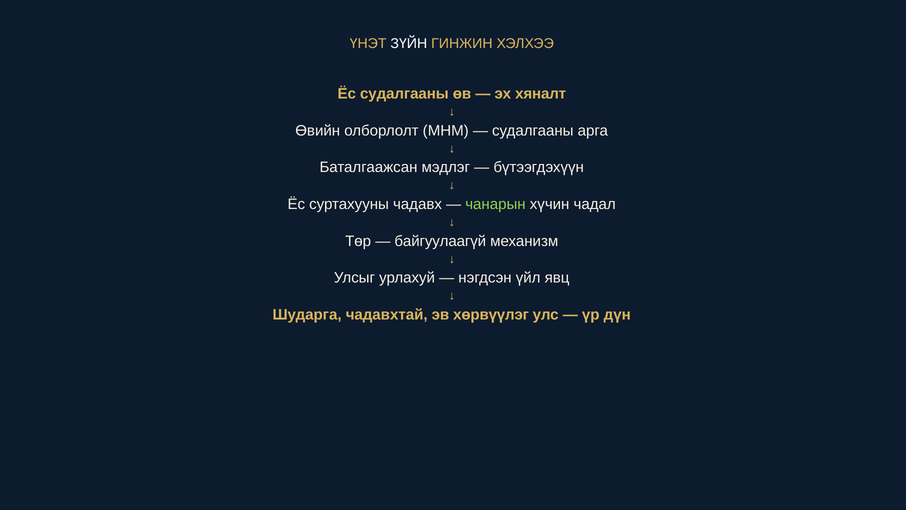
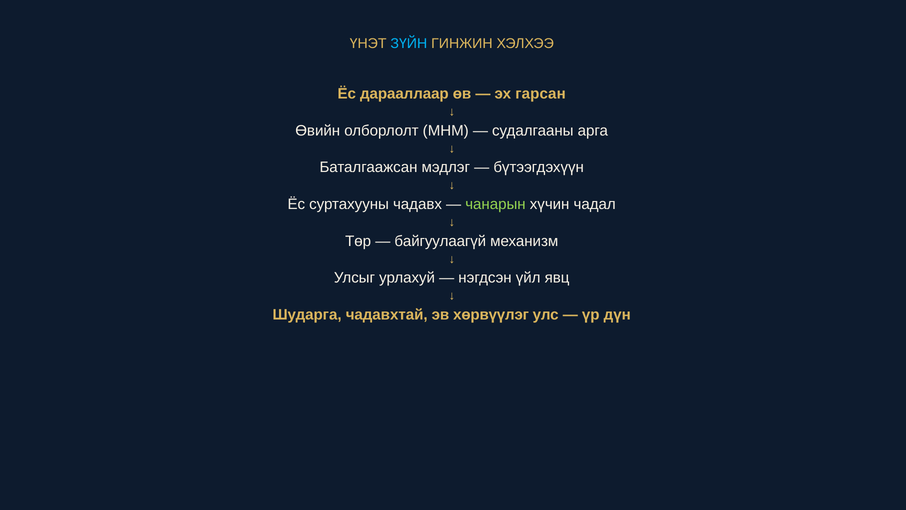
ЗҮЙН colour: white -> light blue
Ёс судалгааны: судалгааны -> дарааллаар
хяналт: хяналт -> гарсан
